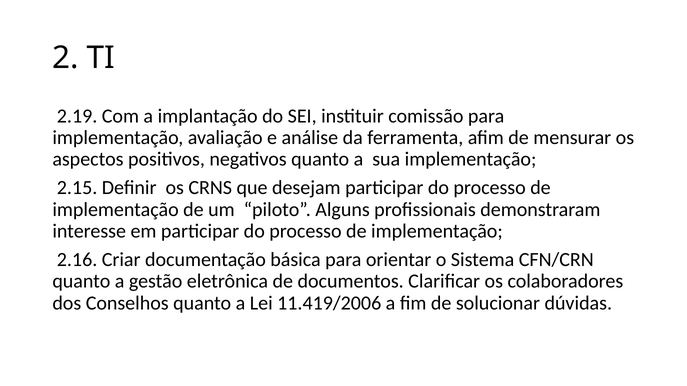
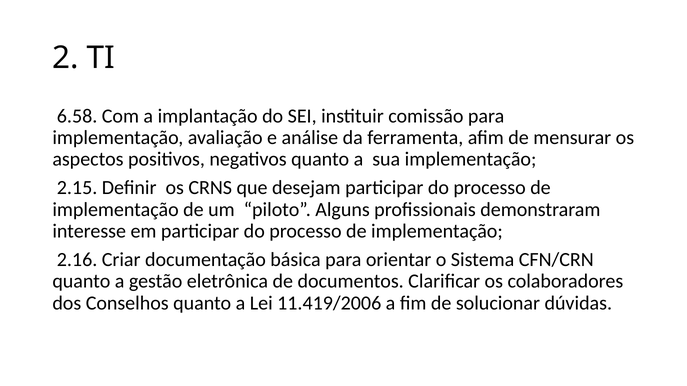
2.19: 2.19 -> 6.58
